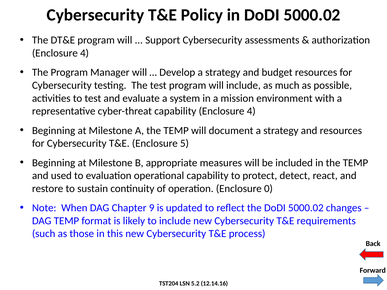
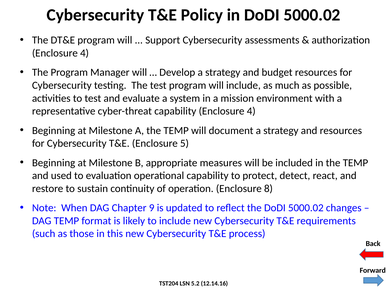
0: 0 -> 8
